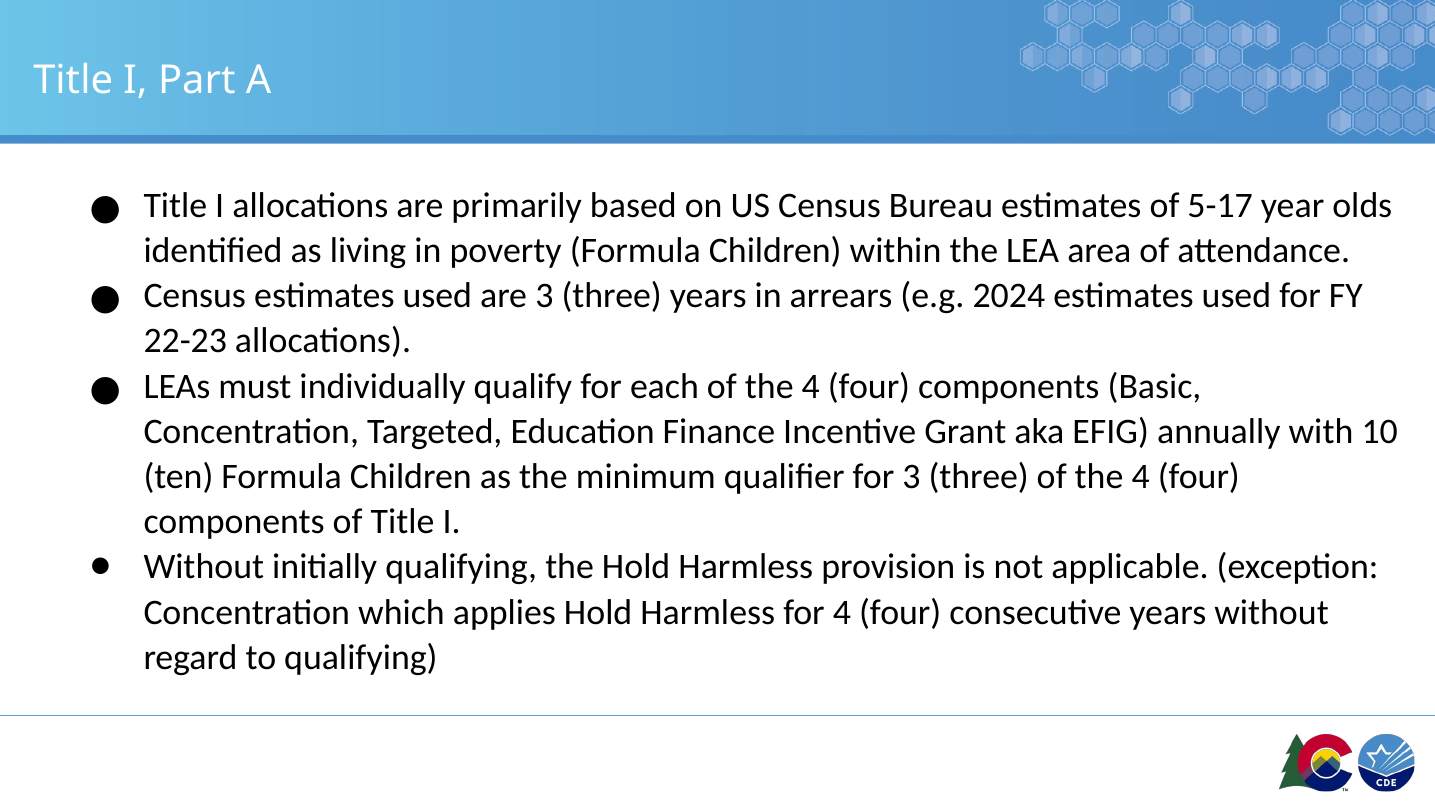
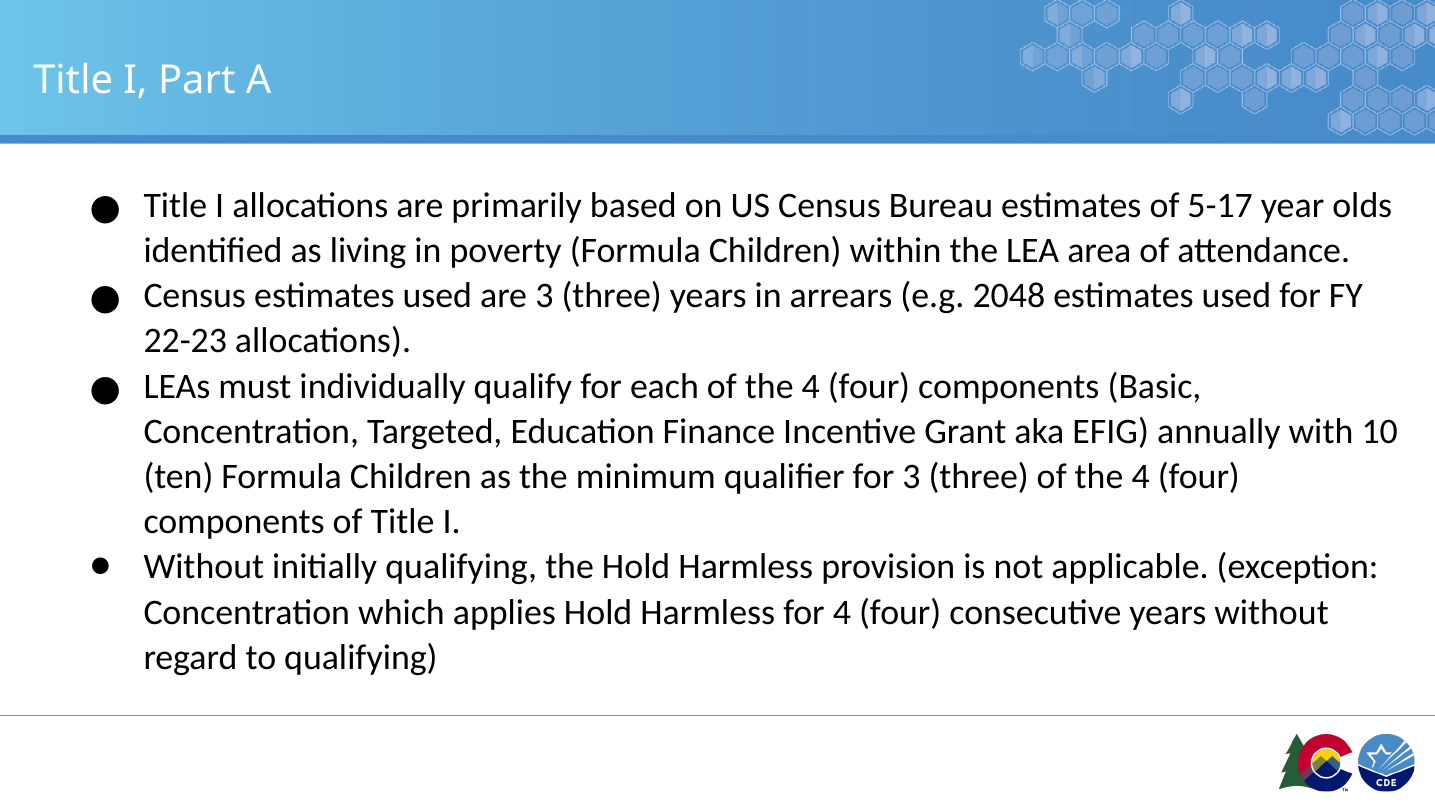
2024: 2024 -> 2048
